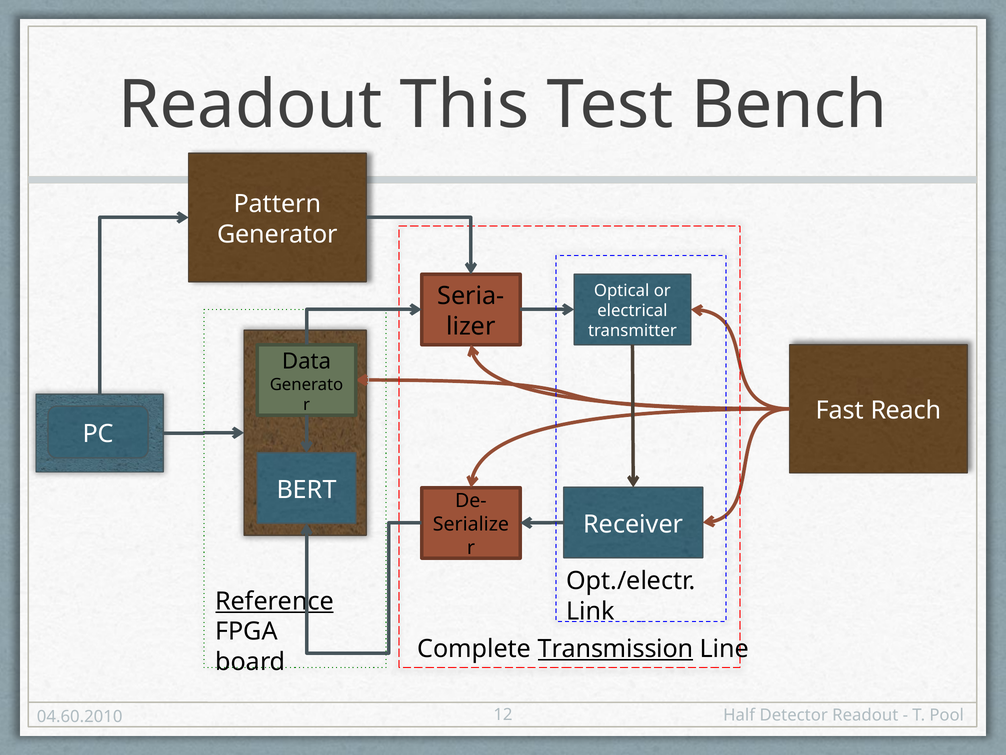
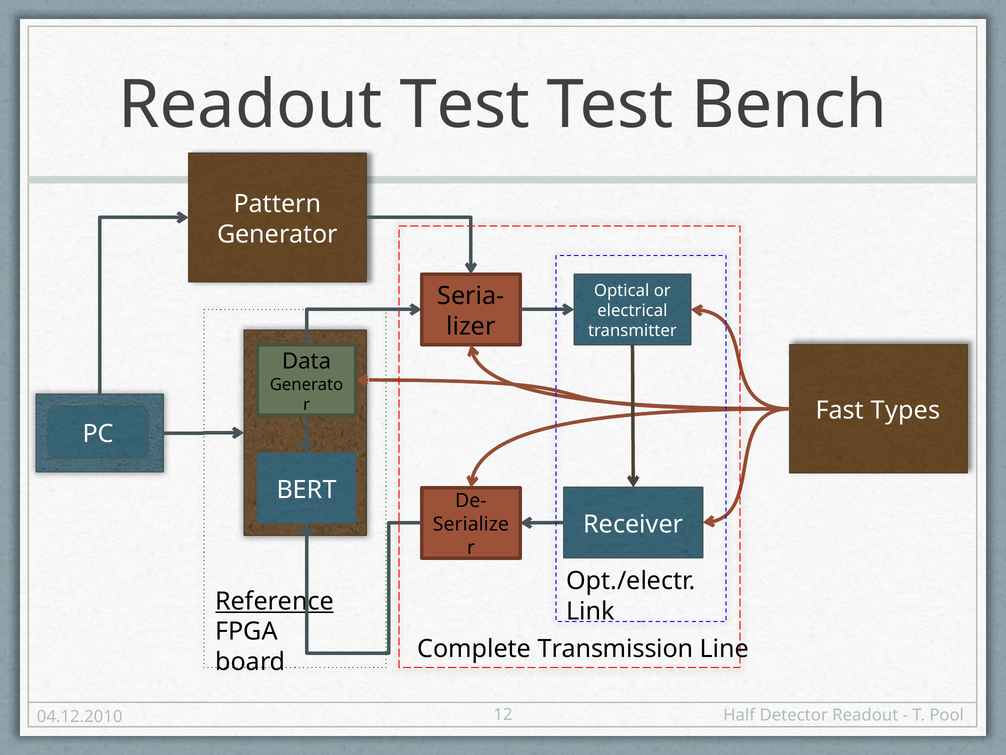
Readout This: This -> Test
Reach: Reach -> Types
Transmission underline: present -> none
04.60.2010: 04.60.2010 -> 04.12.2010
